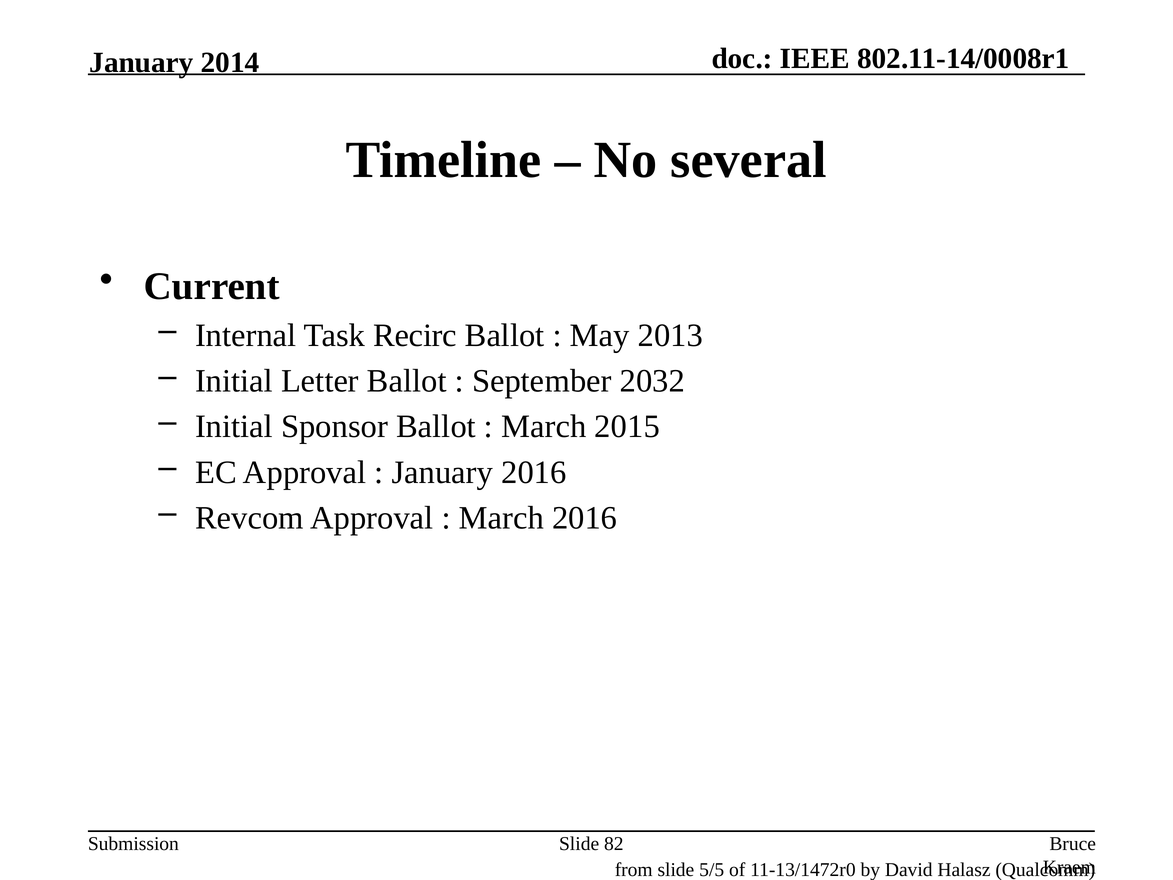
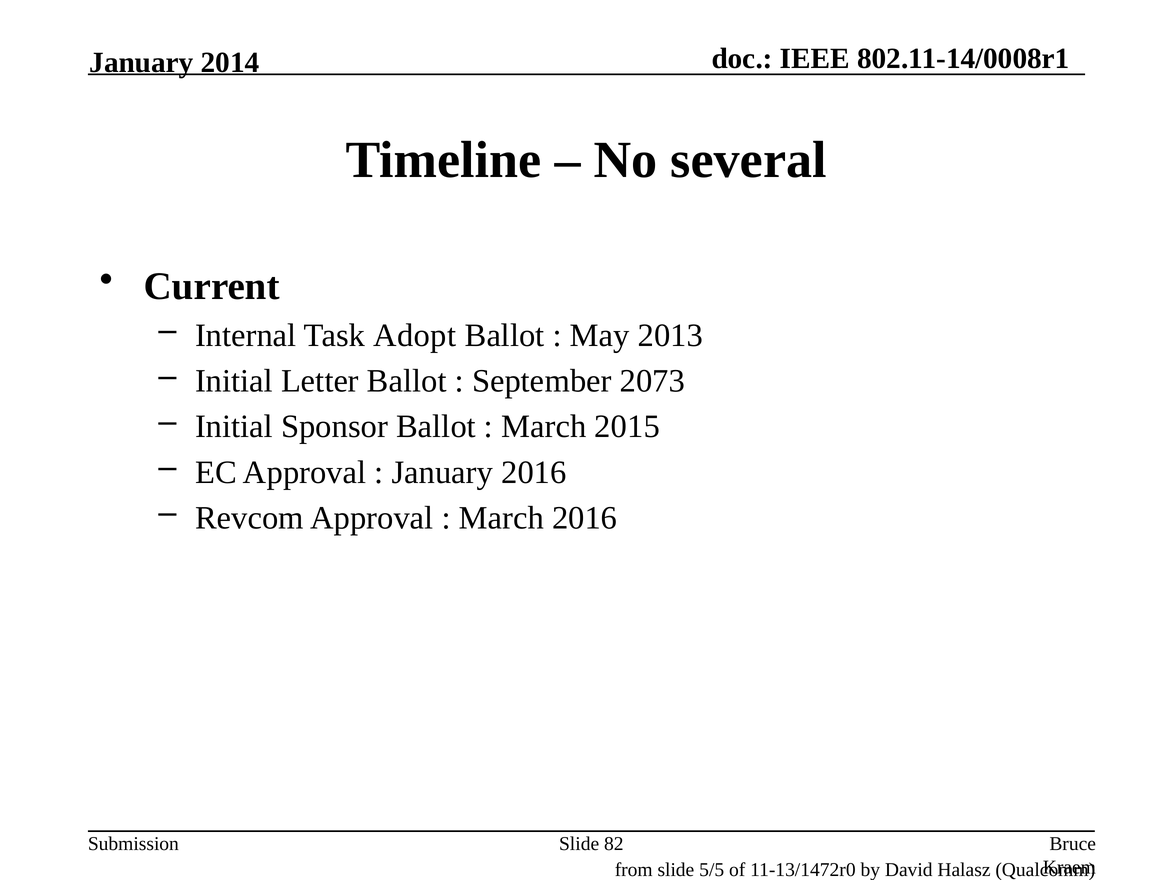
Recirc: Recirc -> Adopt
2032: 2032 -> 2073
